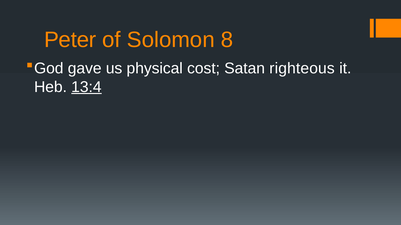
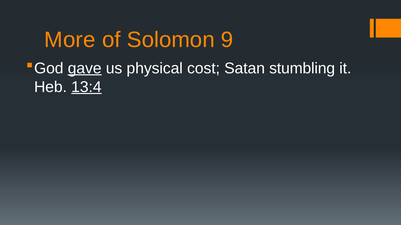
Peter: Peter -> More
8: 8 -> 9
gave underline: none -> present
righteous: righteous -> stumbling
